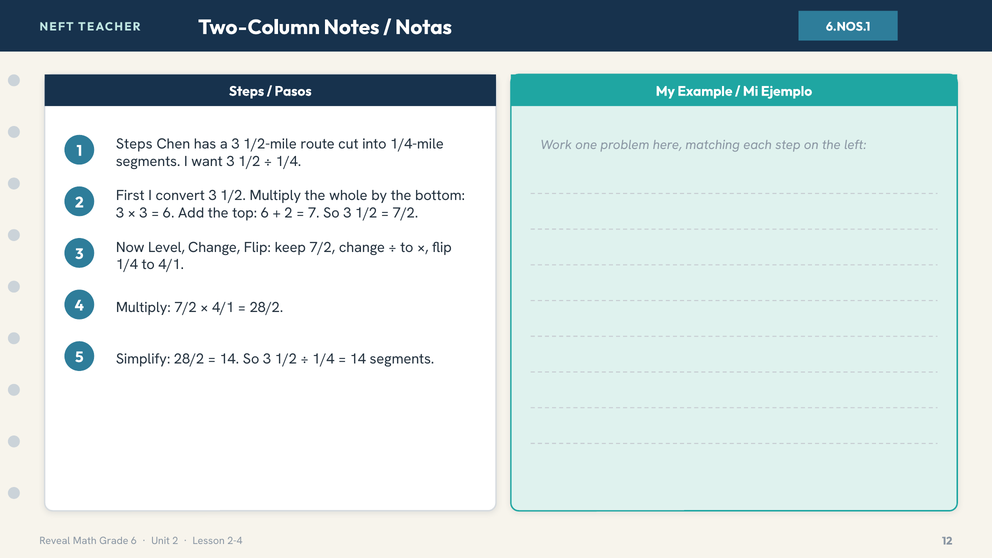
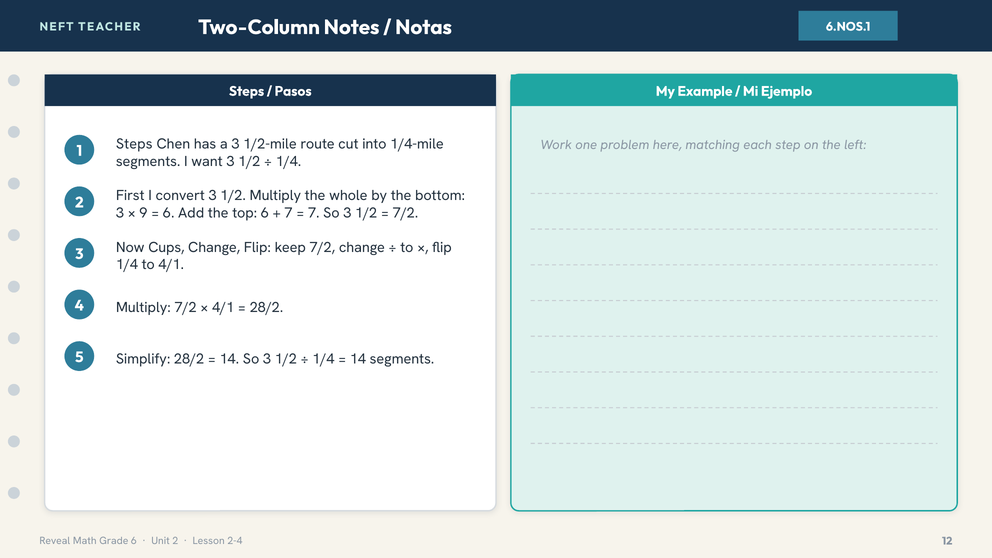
3 at (143, 213): 3 -> 9
2 at (288, 213): 2 -> 7
Level: Level -> Cups
